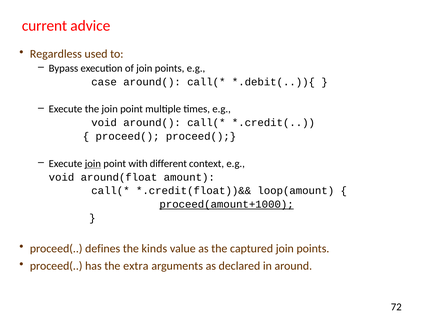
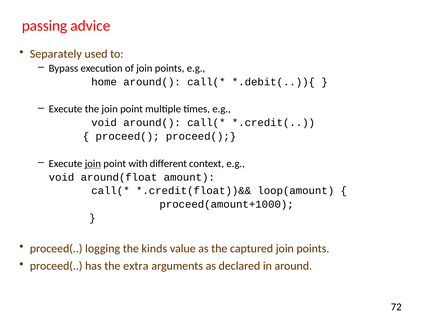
current: current -> passing
Regardless: Regardless -> Separately
case: case -> home
proceed(amount+1000 underline: present -> none
defines: defines -> logging
